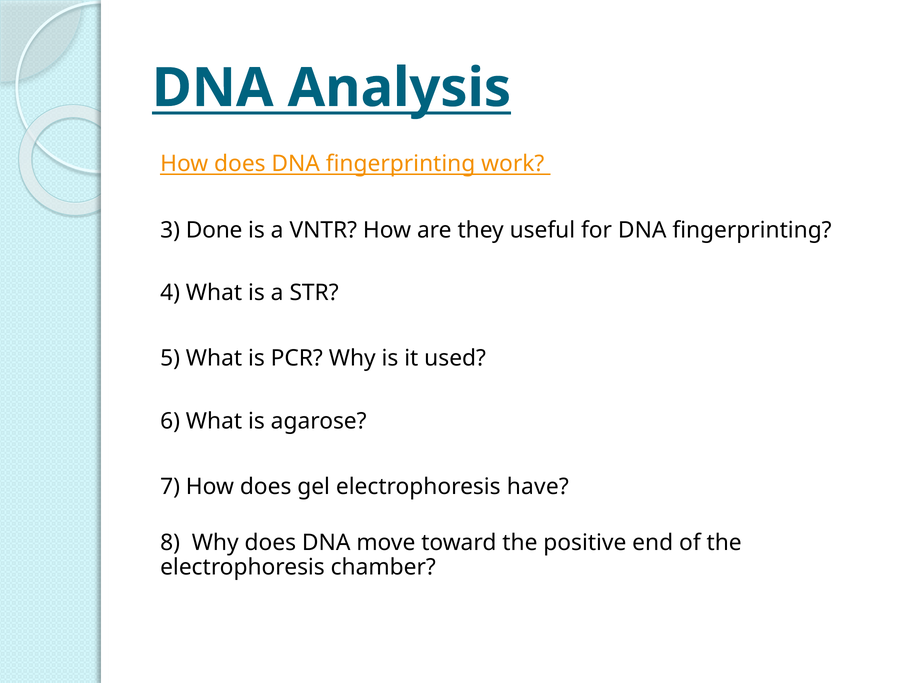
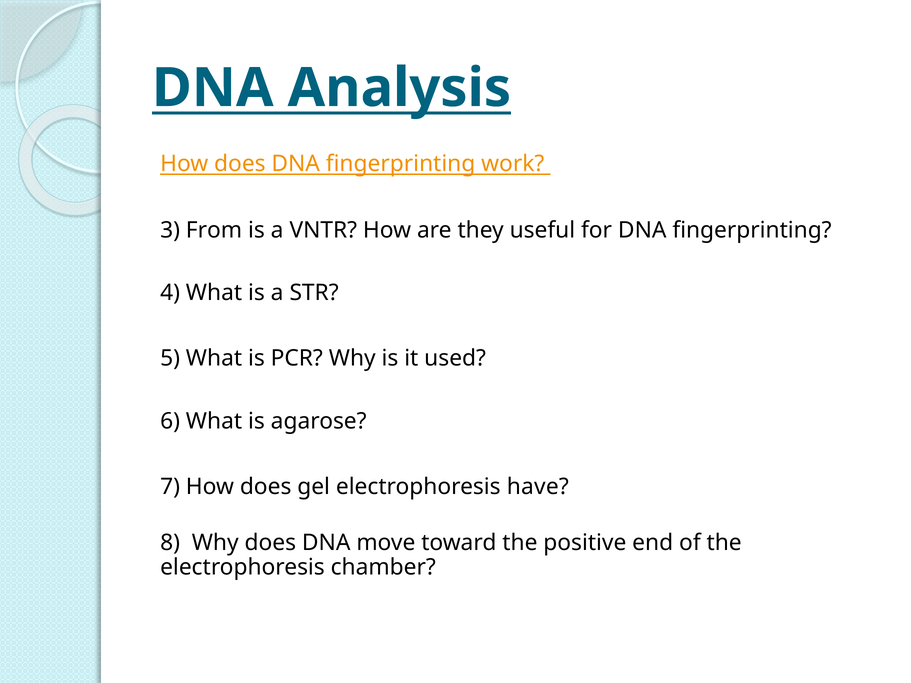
Done: Done -> From
